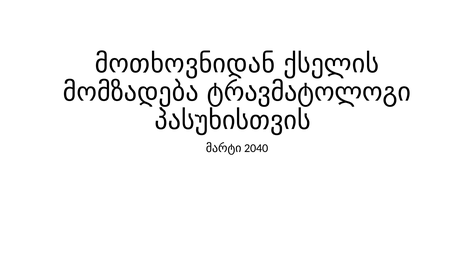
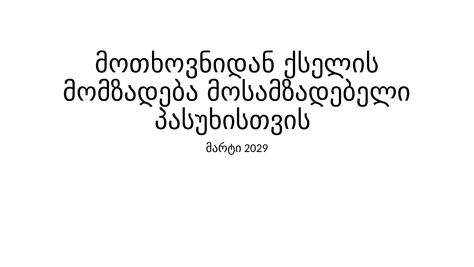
ტრავმატოლოგი: ტრავმატოლოგი -> მოსამზადებელი
2040: 2040 -> 2029
